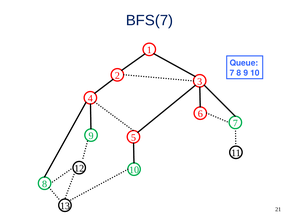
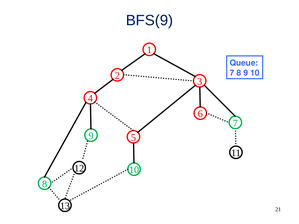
BFS(7: BFS(7 -> BFS(9
